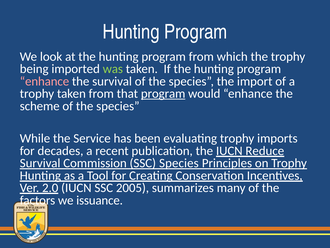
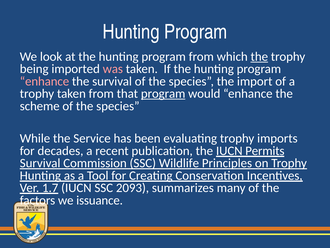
the at (259, 56) underline: none -> present
was colour: light green -> pink
Reduce: Reduce -> Permits
SSC Species: Species -> Wildlife
2.0: 2.0 -> 1.7
2005: 2005 -> 2093
